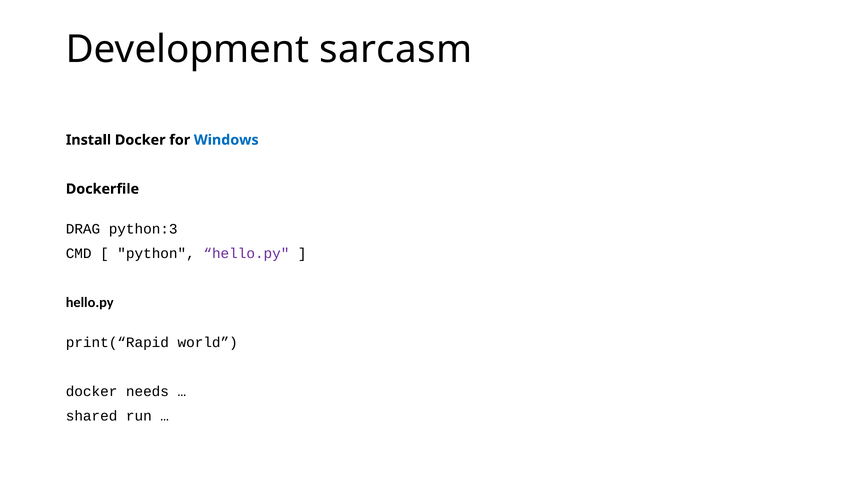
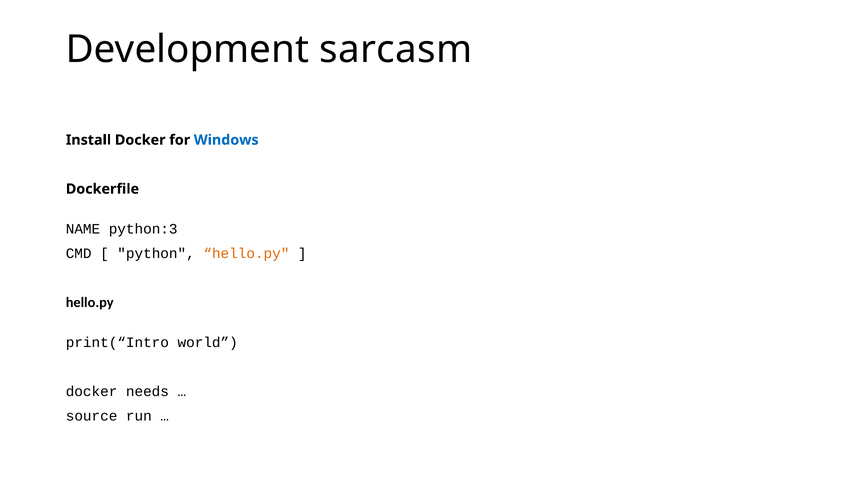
DRAG: DRAG -> NAME
hello.py at (246, 254) colour: purple -> orange
print(“Rapid: print(“Rapid -> print(“Intro
shared: shared -> source
